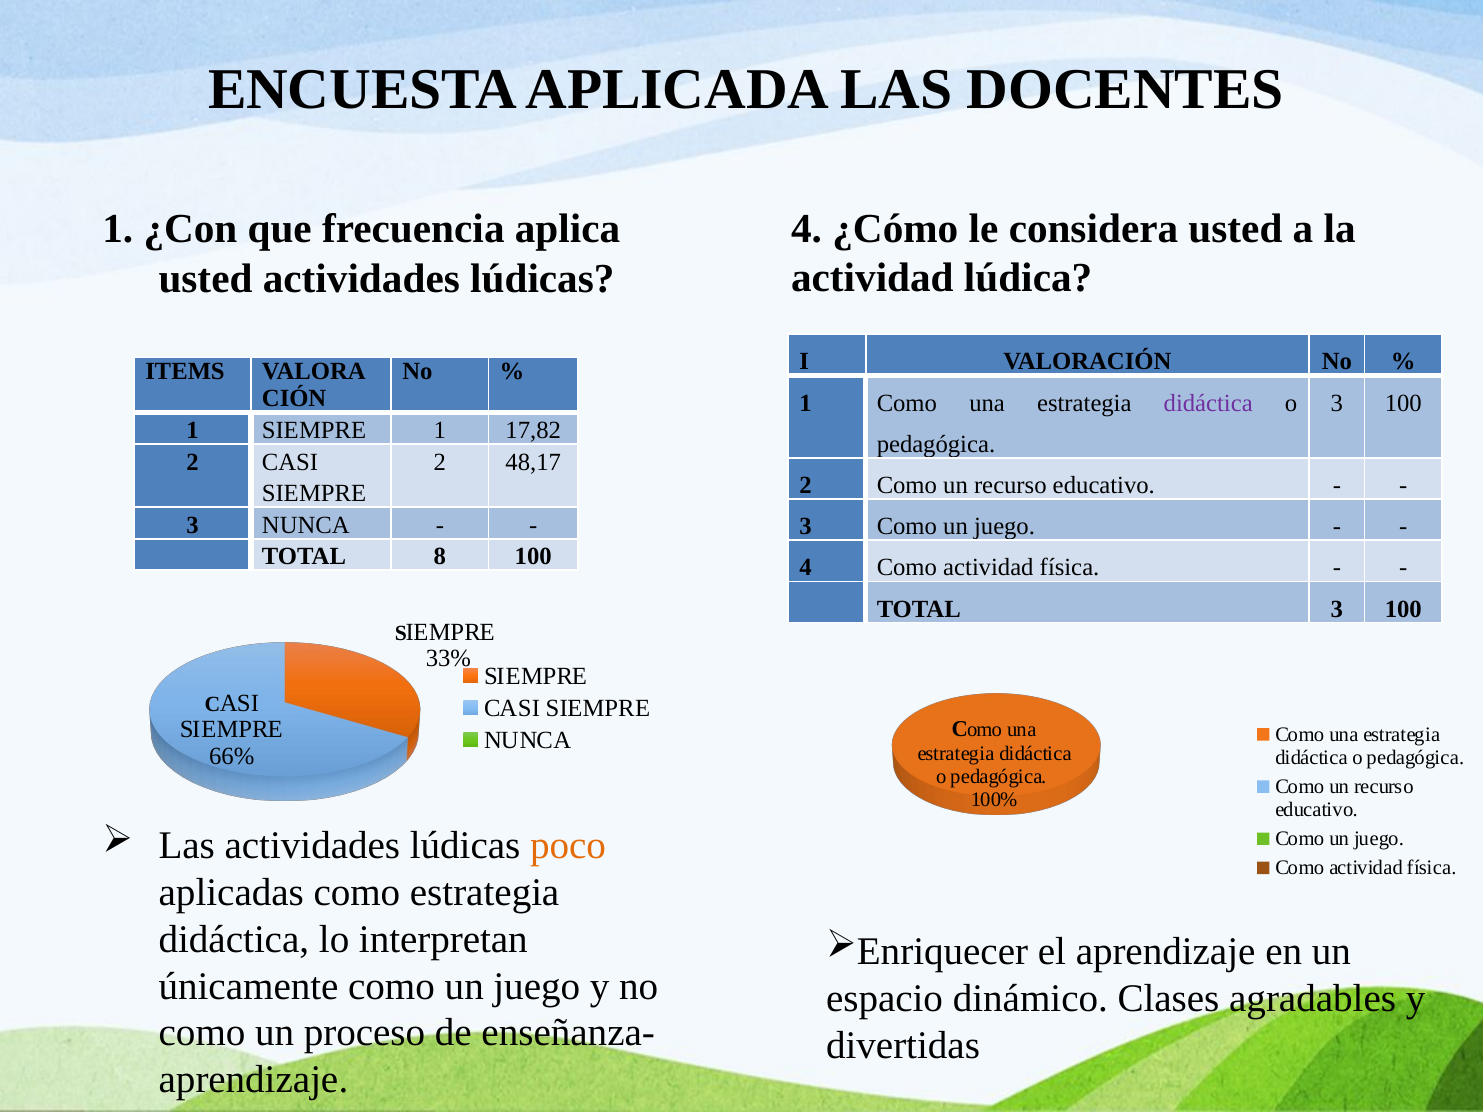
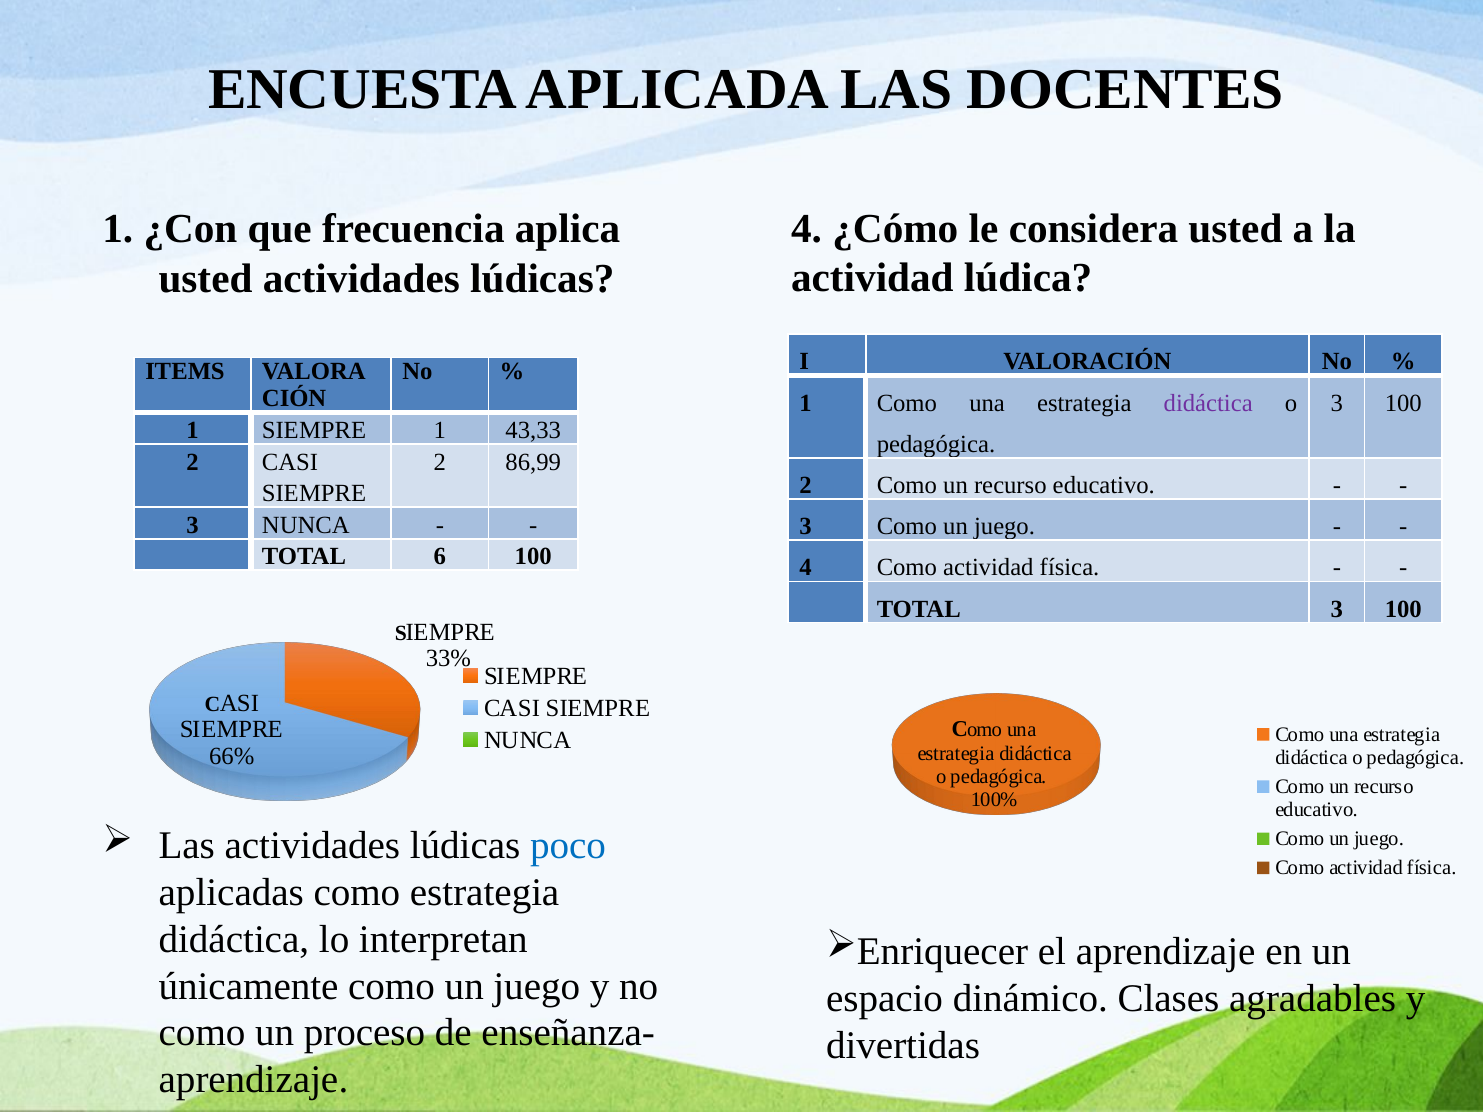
17,82: 17,82 -> 43,33
48,17: 48,17 -> 86,99
8: 8 -> 6
poco colour: orange -> blue
